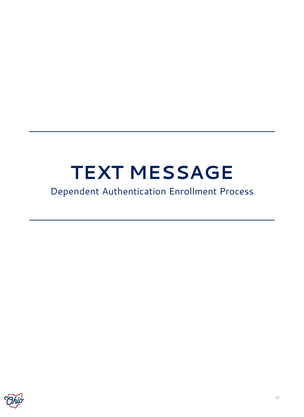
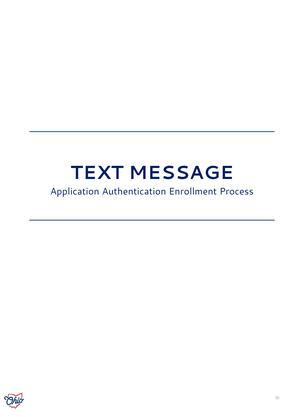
Dependent: Dependent -> Application
